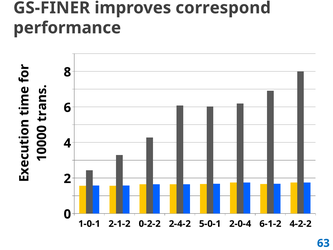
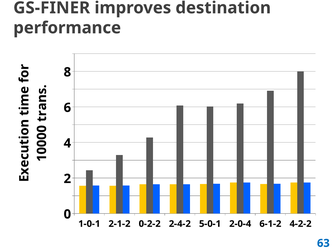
correspond: correspond -> destination
